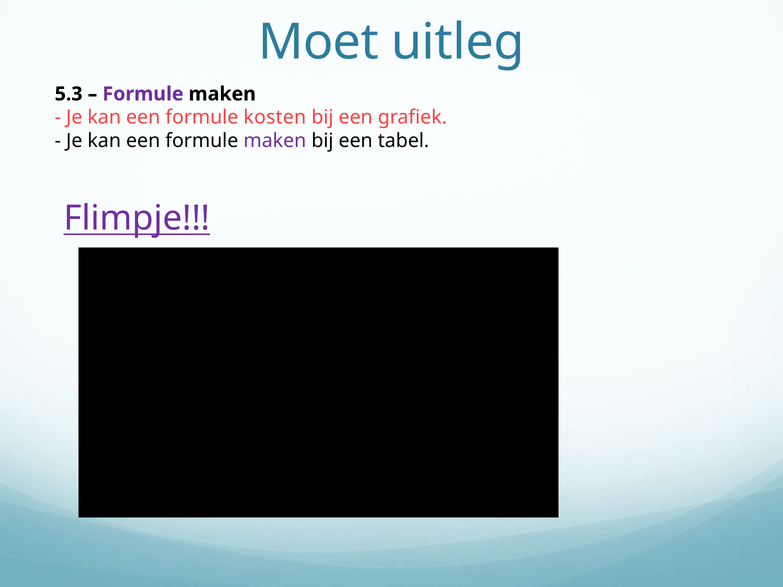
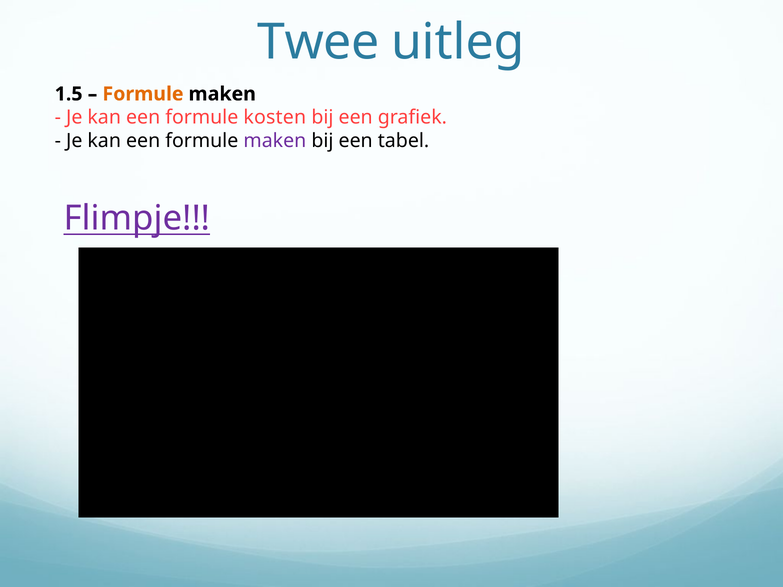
Moet: Moet -> Twee
5.3: 5.3 -> 1.5
Formule at (143, 94) colour: purple -> orange
